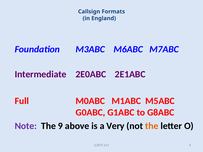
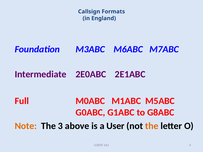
Note colour: purple -> orange
9: 9 -> 3
Very: Very -> User
